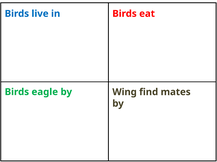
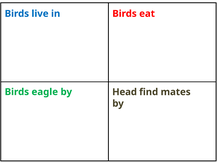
Wing: Wing -> Head
